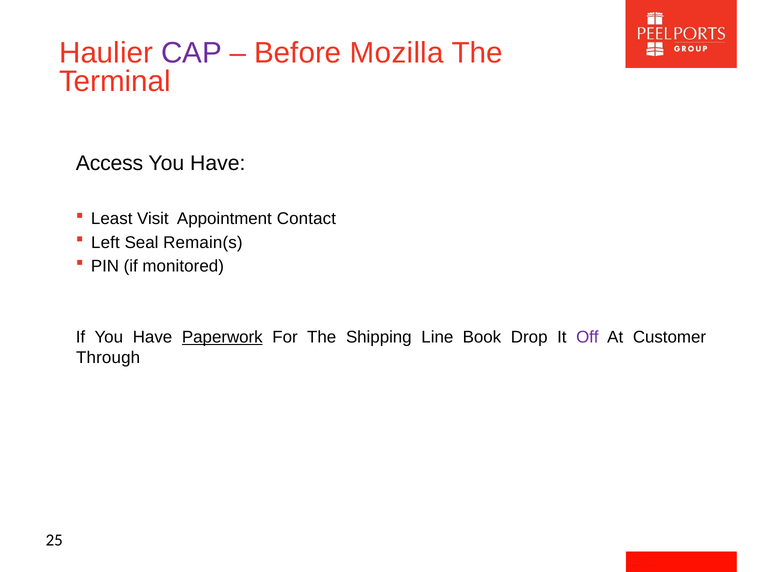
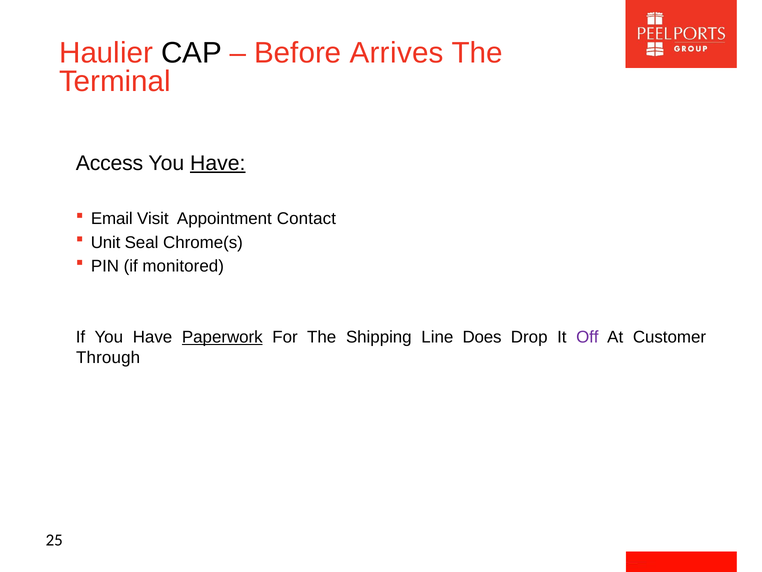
CAP colour: purple -> black
Mozilla: Mozilla -> Arrives
Have at (218, 163) underline: none -> present
Least: Least -> Email
Left: Left -> Unit
Remain(s: Remain(s -> Chrome(s
Book: Book -> Does
